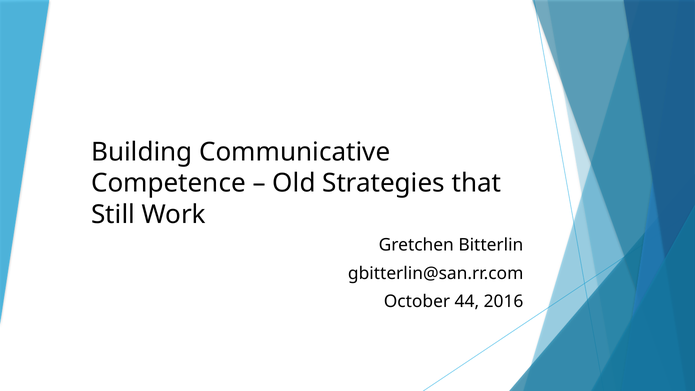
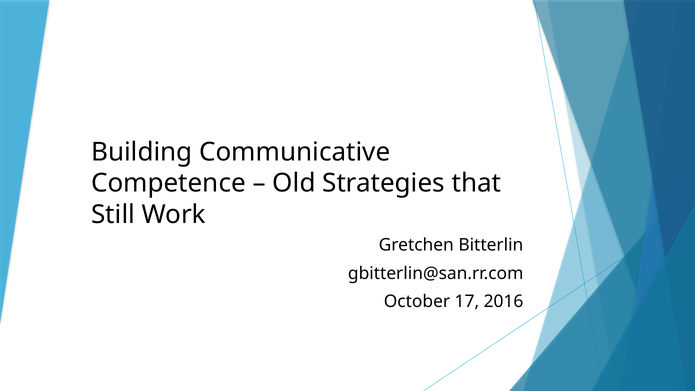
44: 44 -> 17
